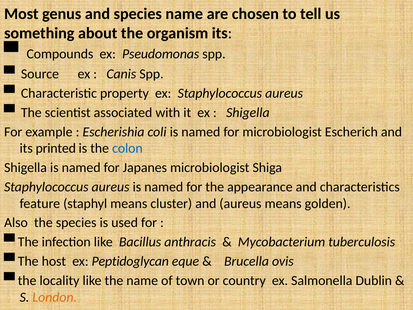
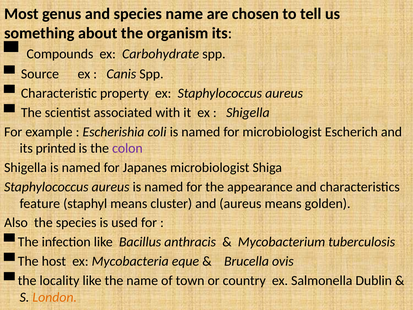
Pseudomonas: Pseudomonas -> Carbohydrate
colon colour: blue -> purple
Peptidoglycan: Peptidoglycan -> Mycobacteria
